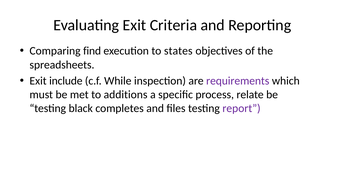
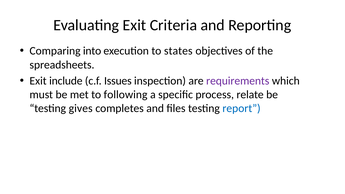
find: find -> into
While: While -> Issues
additions: additions -> following
black: black -> gives
report colour: purple -> blue
